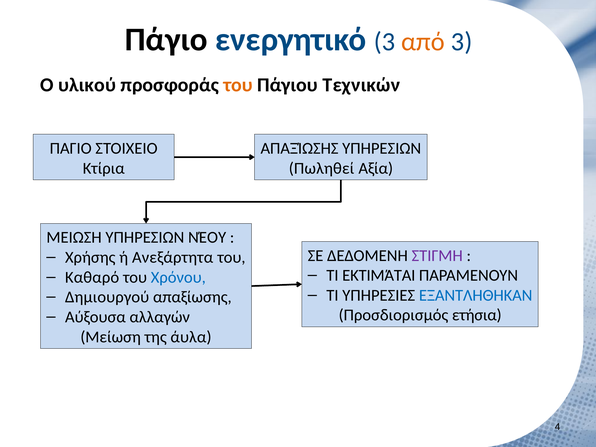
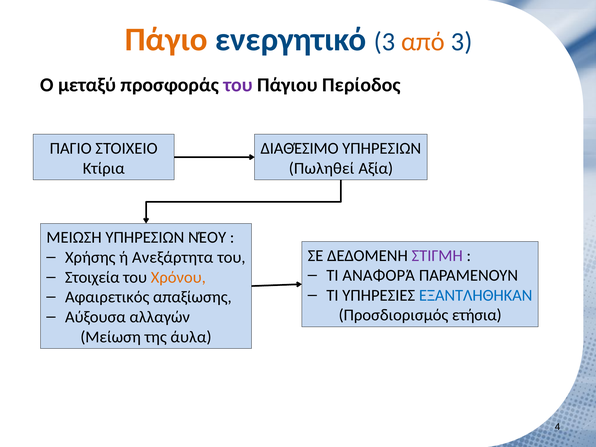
Πάγιο colour: black -> orange
υλικού: υλικού -> μεταξύ
του at (238, 85) colour: orange -> purple
Τεχνικών: Τεχνικών -> Περίοδος
ΑΠΑΞΊΩΣΗΣ at (300, 148): ΑΠΑΞΊΩΣΗΣ -> ΔΙΑΘΈΣΙΜΟ
ΕΚΤΙΜΆΤΑΙ: ΕΚΤΙΜΆΤΑΙ -> ΑΝΑΦΟΡΆ
Καθαρό: Καθαρό -> Στοιχεία
Χρόνου colour: blue -> orange
Δημιουργού: Δημιουργού -> Αφαιρετικός
